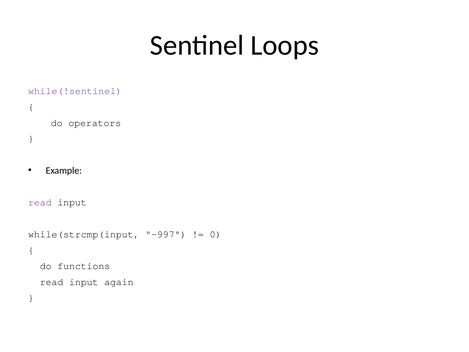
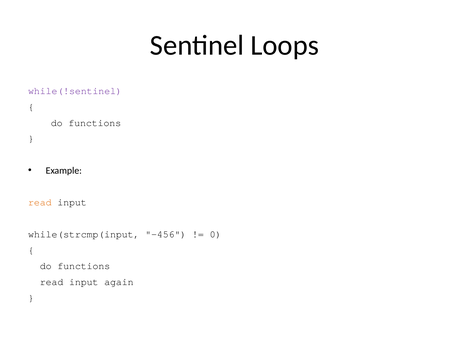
operators at (95, 123): operators -> functions
read at (40, 202) colour: purple -> orange
-997: -997 -> -456
